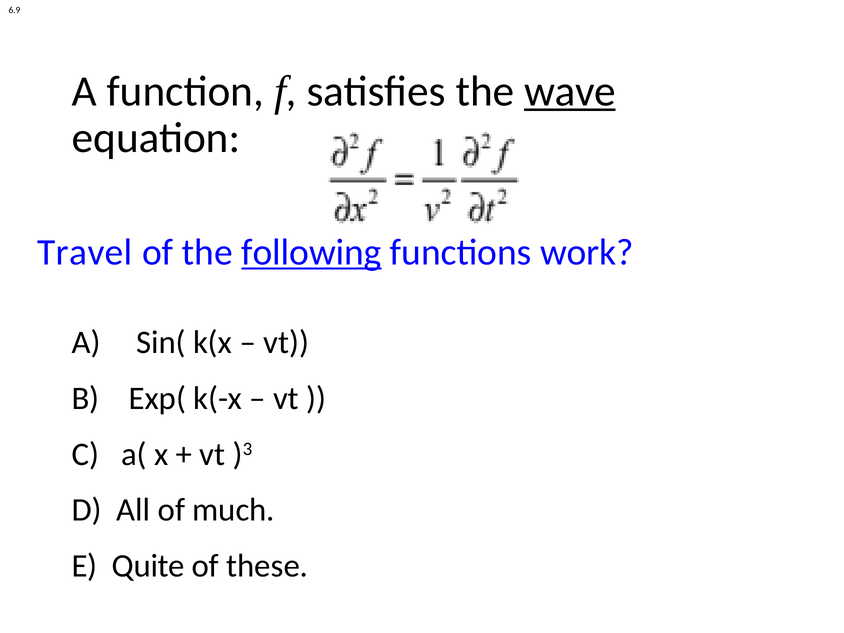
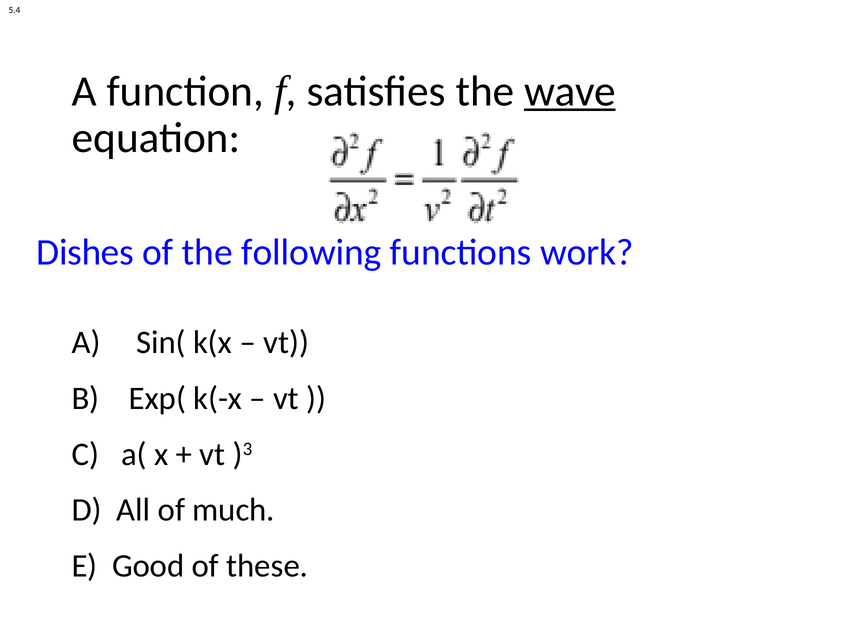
6.9: 6.9 -> 5.4
Travel: Travel -> Dishes
following underline: present -> none
Quite: Quite -> Good
